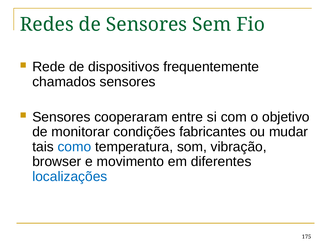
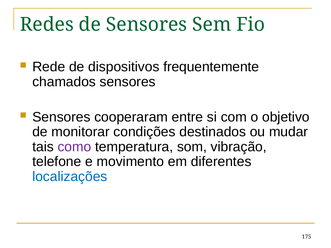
fabricantes: fabricantes -> destinados
como colour: blue -> purple
browser: browser -> telefone
